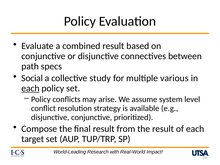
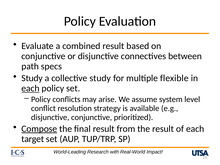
Social at (32, 78): Social -> Study
various: various -> flexible
Compose underline: none -> present
